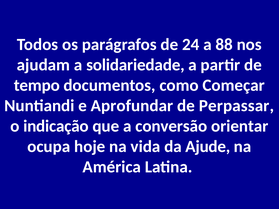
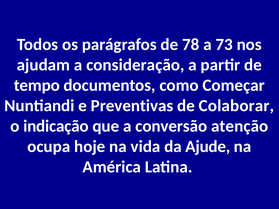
24: 24 -> 78
88: 88 -> 73
solidariedade: solidariedade -> consideração
Aprofundar: Aprofundar -> Preventivas
Perpassar: Perpassar -> Colaborar
orientar: orientar -> atenção
